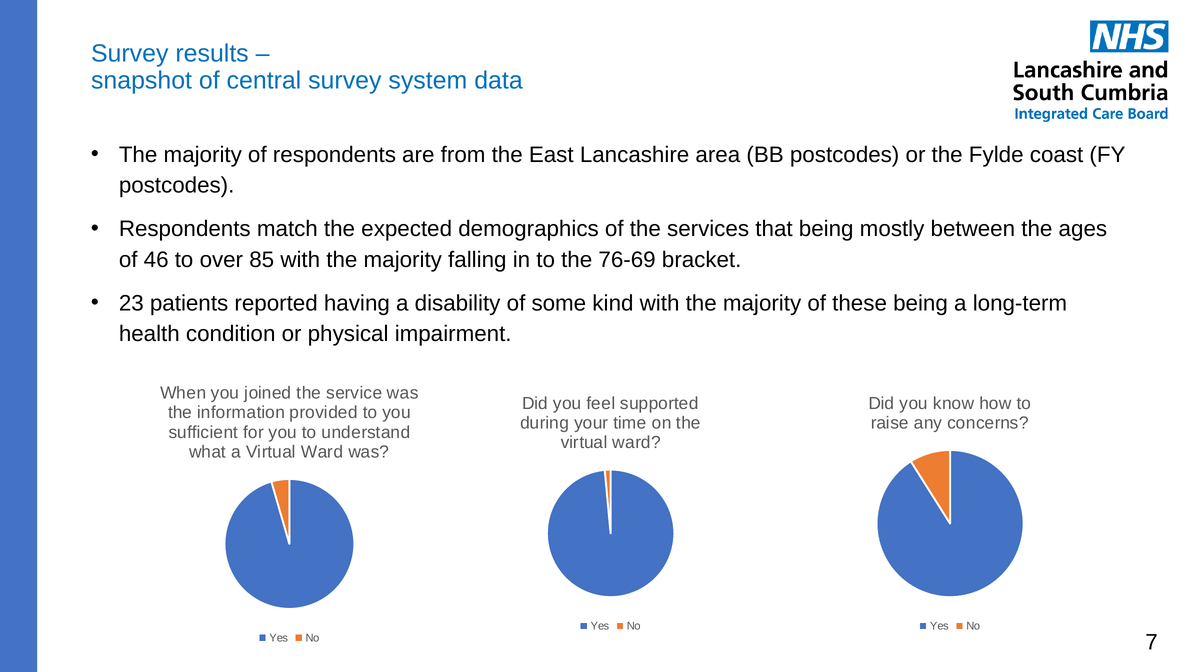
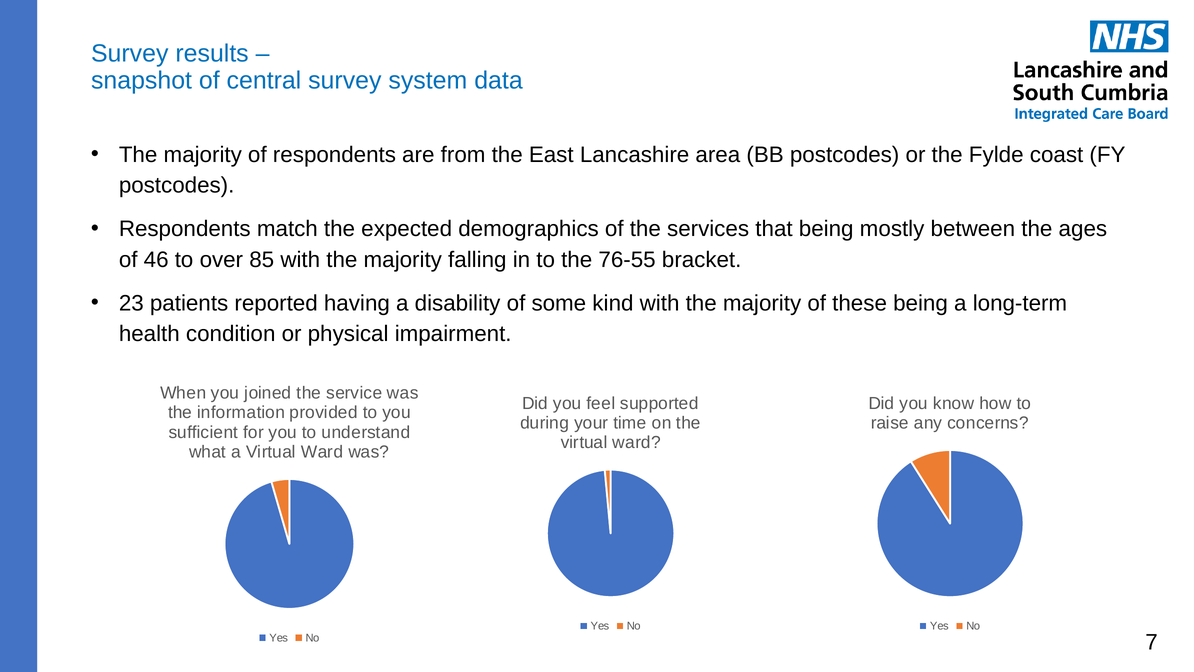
76-69: 76-69 -> 76-55
